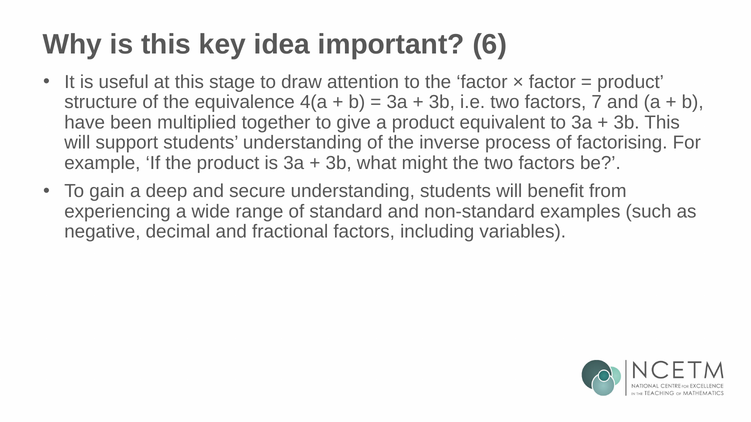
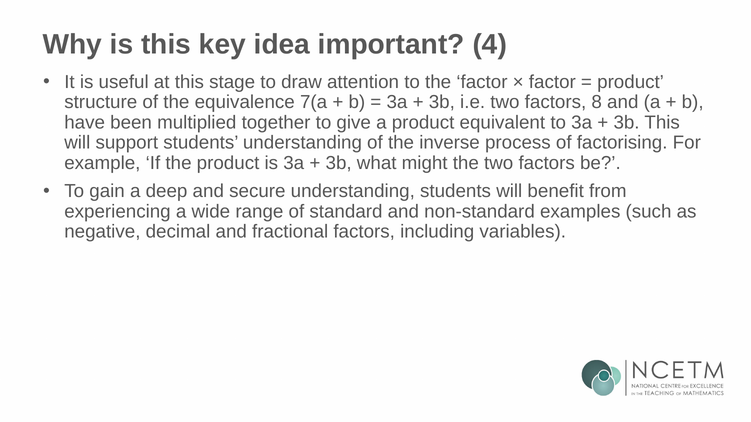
6: 6 -> 4
4(a: 4(a -> 7(a
7: 7 -> 8
